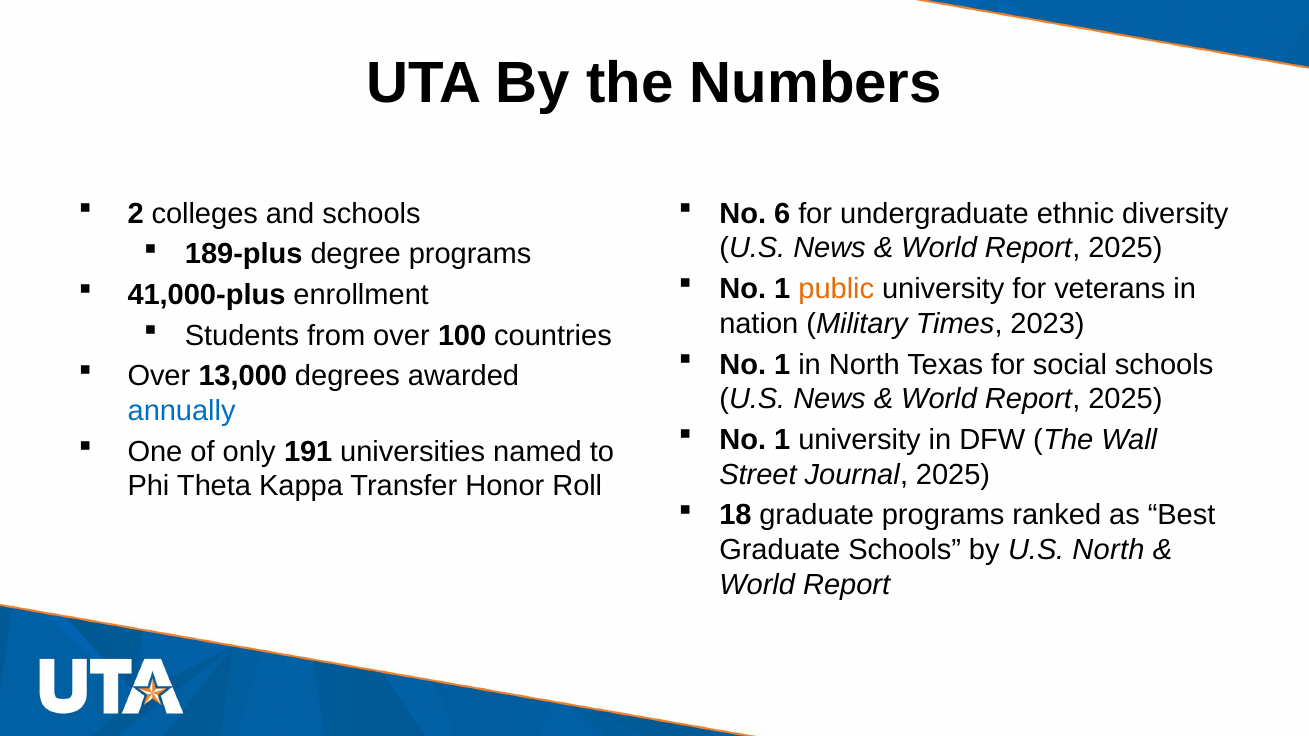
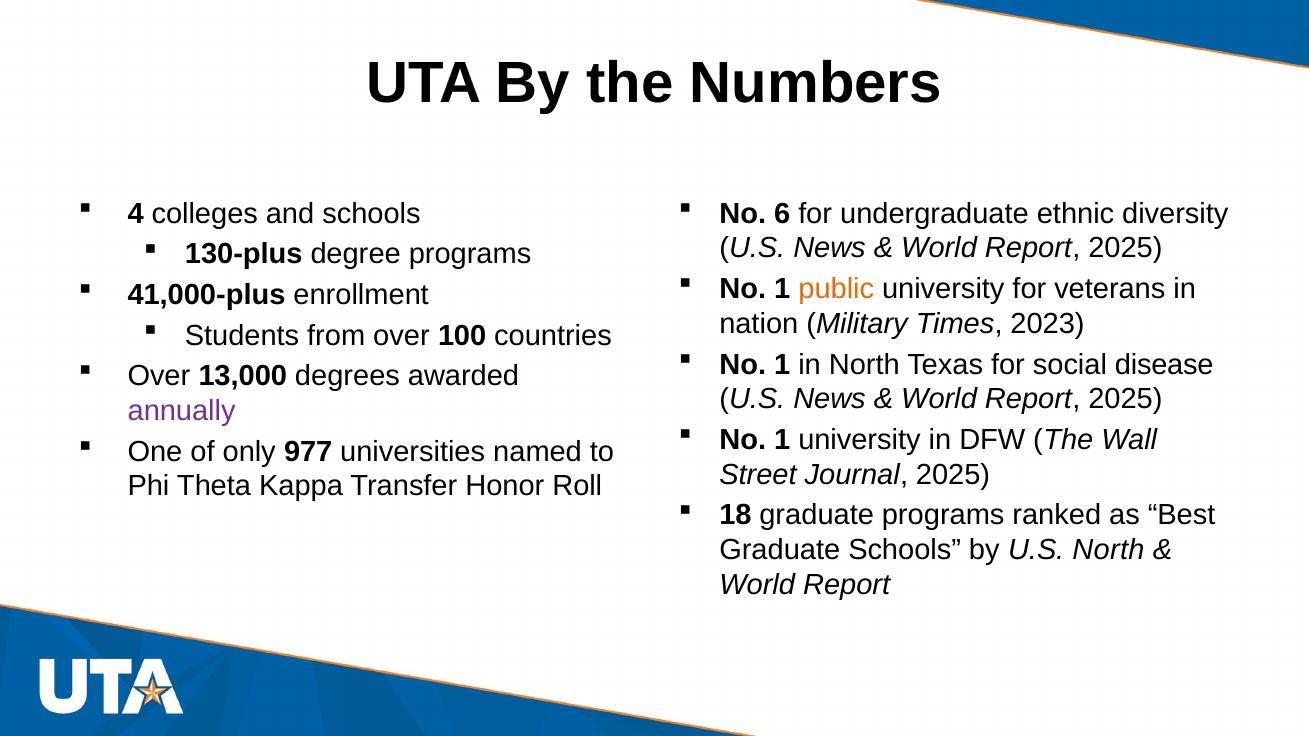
2: 2 -> 4
189-plus: 189-plus -> 130-plus
social schools: schools -> disease
annually colour: blue -> purple
191: 191 -> 977
